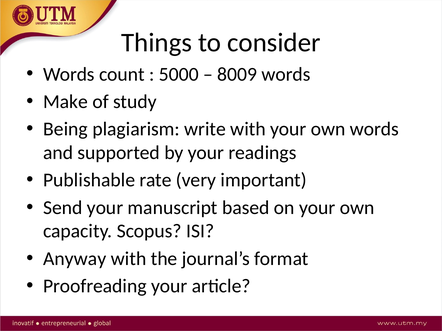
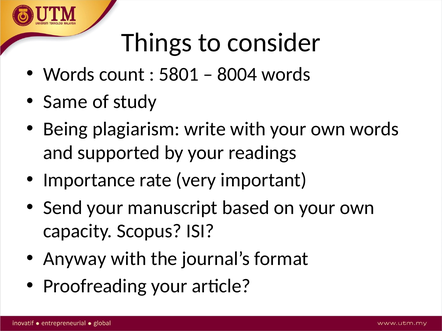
5000: 5000 -> 5801
8009: 8009 -> 8004
Make: Make -> Same
Publishable: Publishable -> Importance
